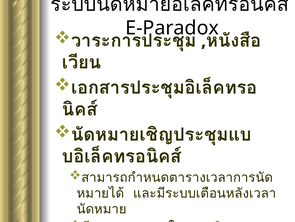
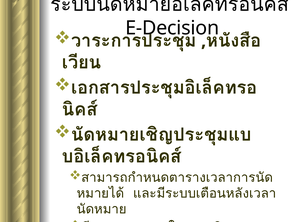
E-Paradox: E-Paradox -> E-Decision
